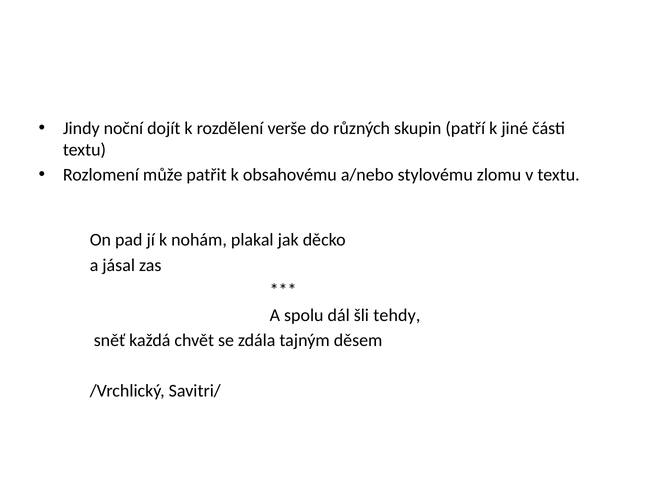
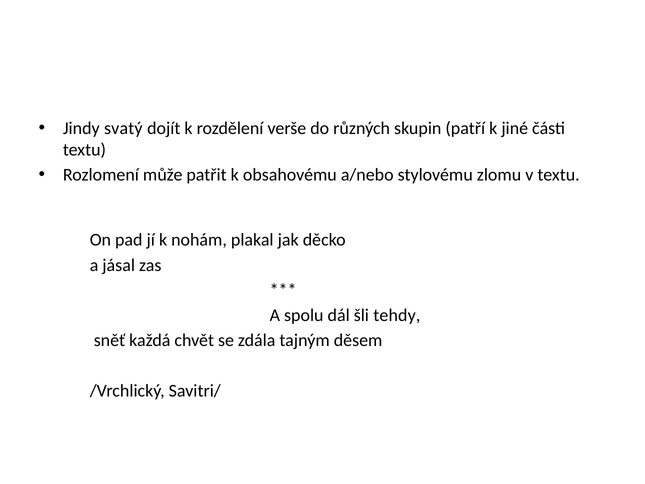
noční: noční -> svatý
